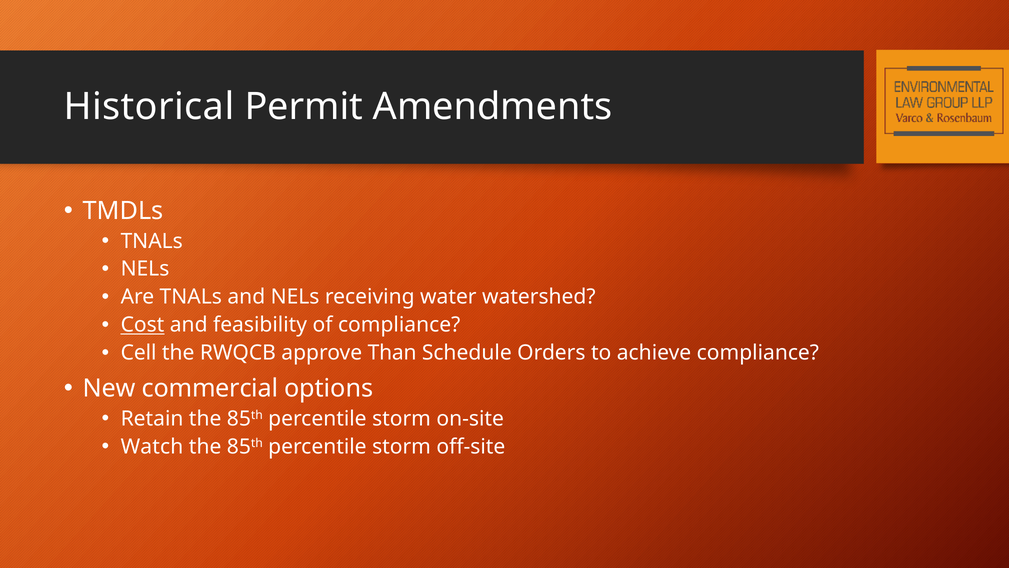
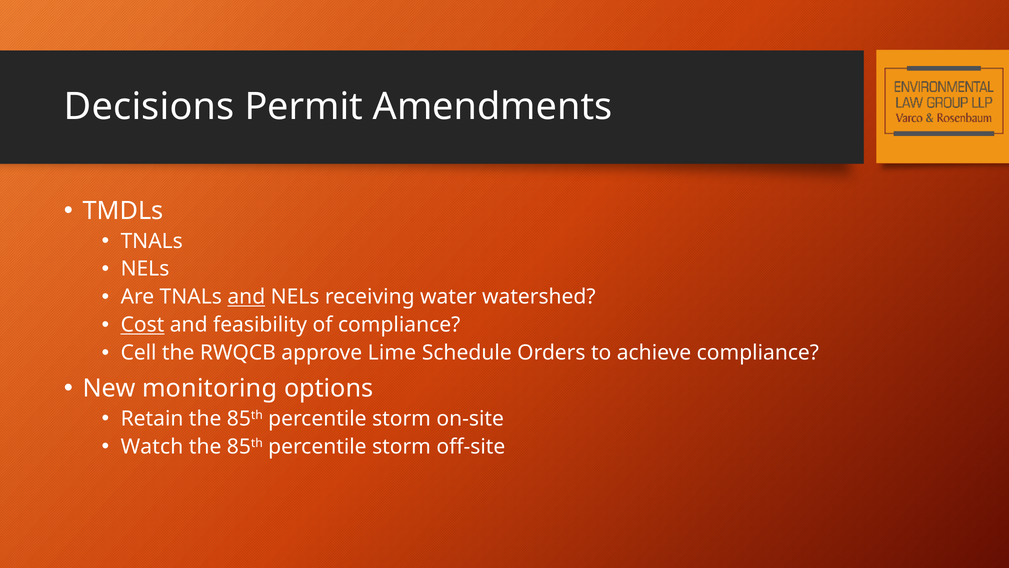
Historical: Historical -> Decisions
and at (246, 297) underline: none -> present
Than: Than -> Lime
commercial: commercial -> monitoring
